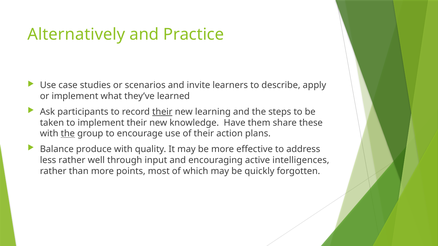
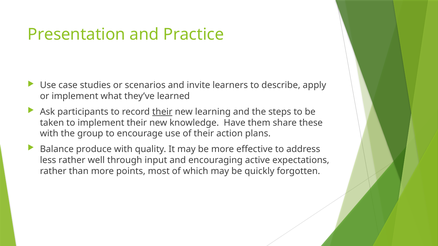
Alternatively: Alternatively -> Presentation
the at (68, 134) underline: present -> none
intelligences: intelligences -> expectations
